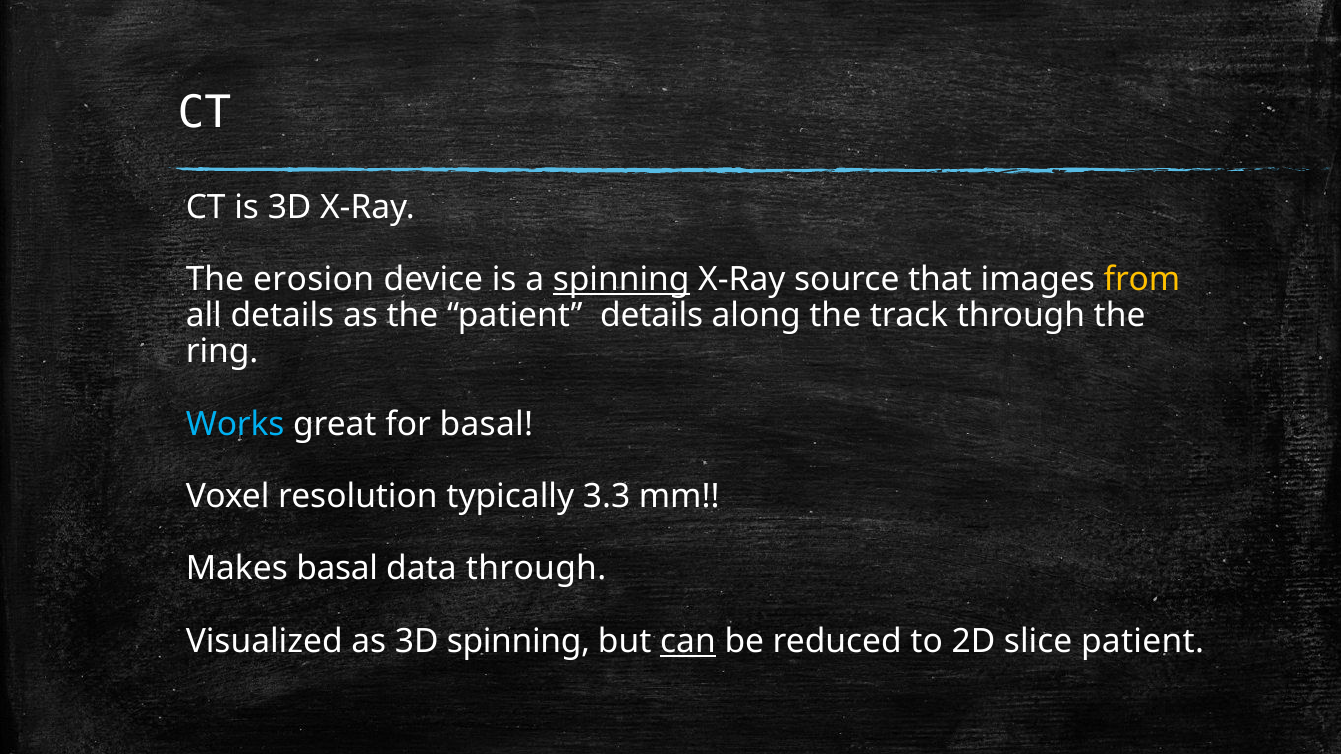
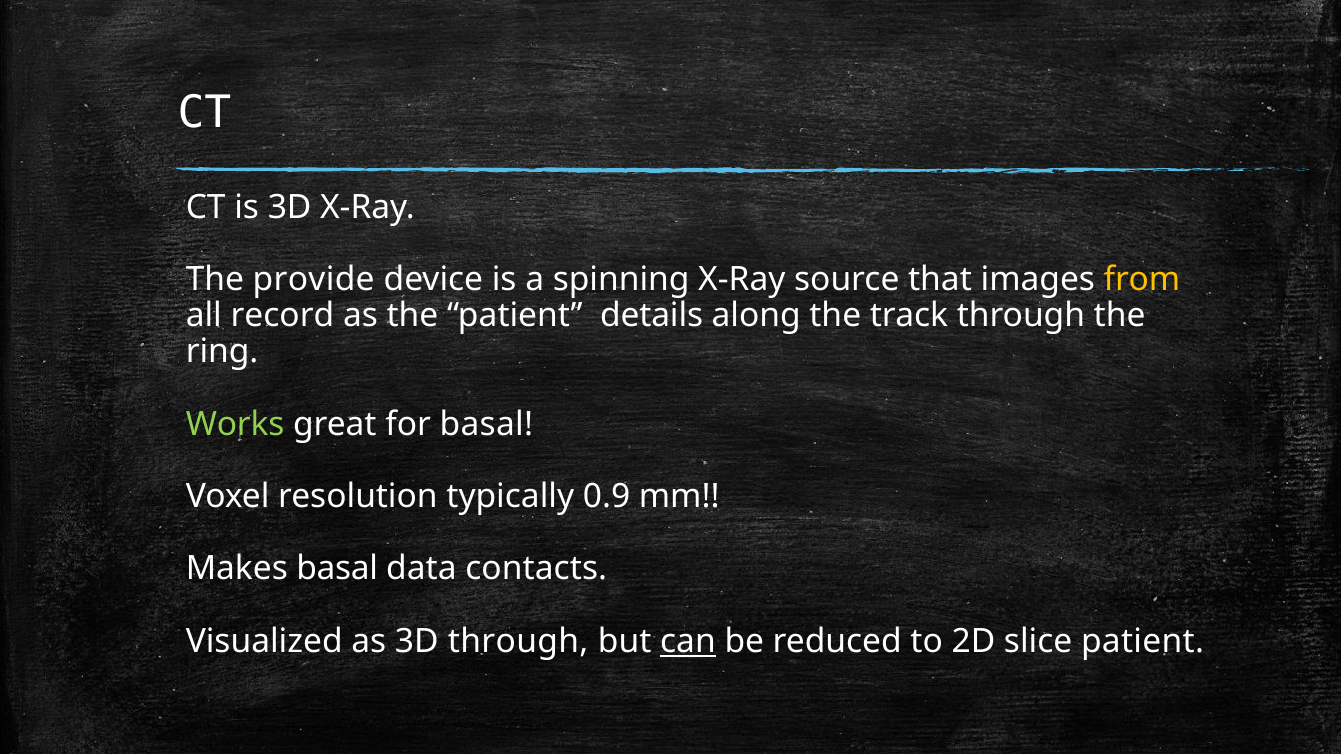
erosion: erosion -> provide
spinning at (621, 280) underline: present -> none
all details: details -> record
Works colour: light blue -> light green
3.3: 3.3 -> 0.9
data through: through -> contacts
3D spinning: spinning -> through
